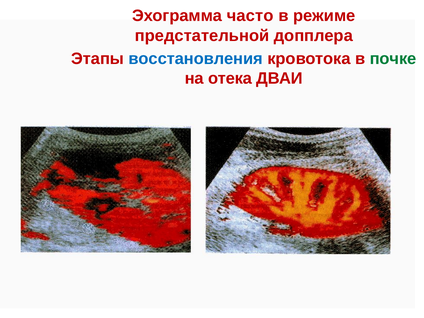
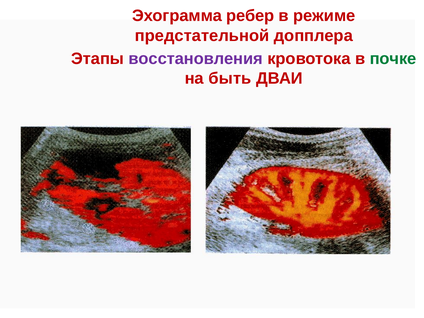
часто: часто -> ребер
восстановления colour: blue -> purple
отека: отека -> быть
